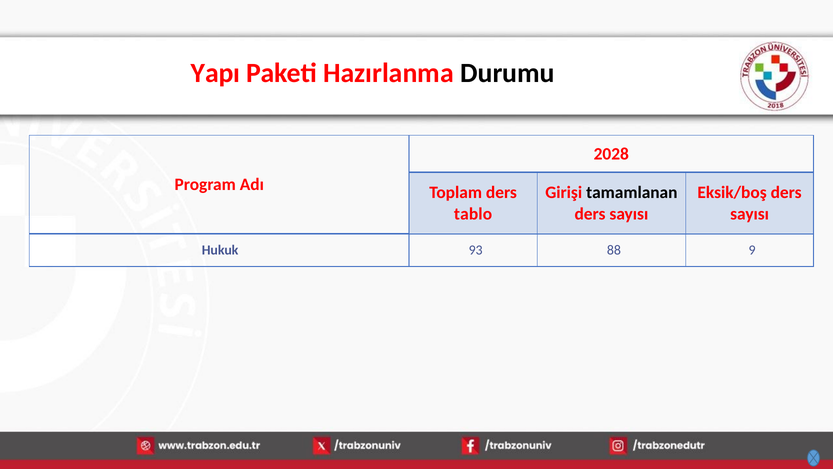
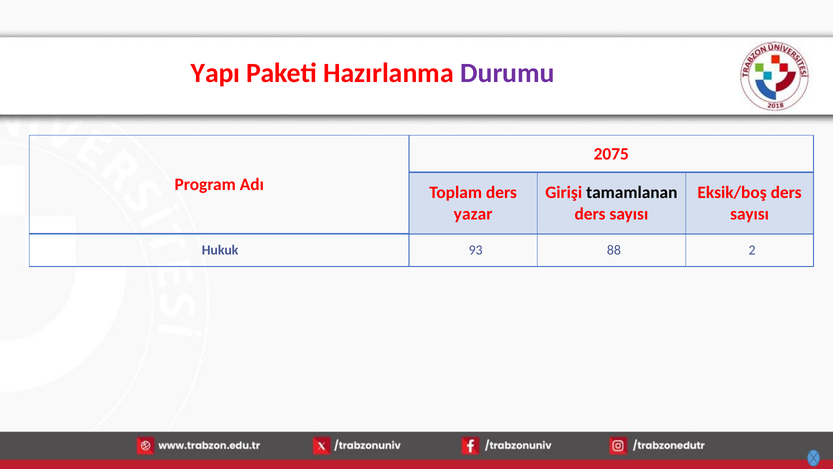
Durumu colour: black -> purple
2028: 2028 -> 2075
tablo: tablo -> yazar
9: 9 -> 2
